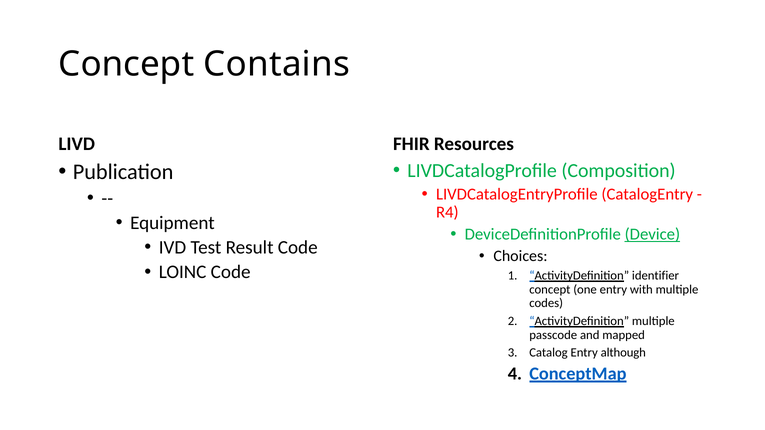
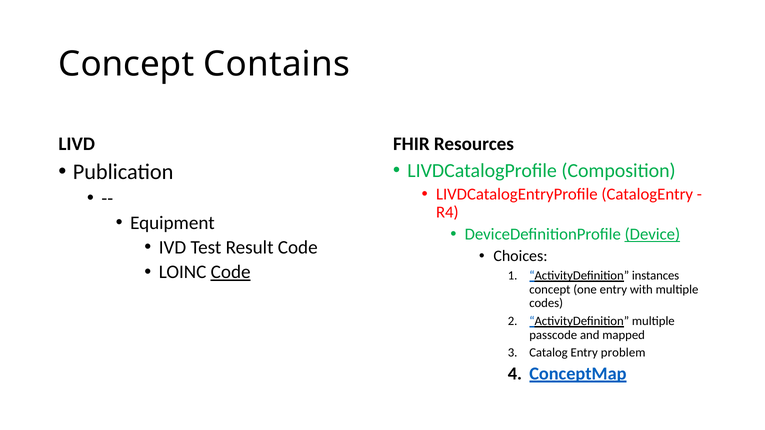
Code at (231, 272) underline: none -> present
identifier: identifier -> instances
although: although -> problem
